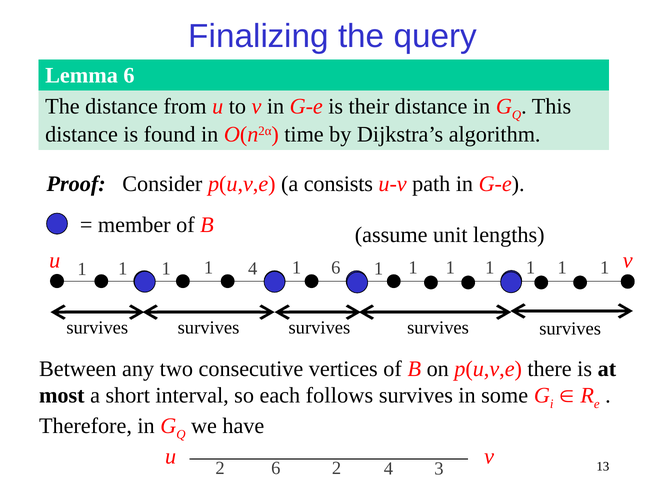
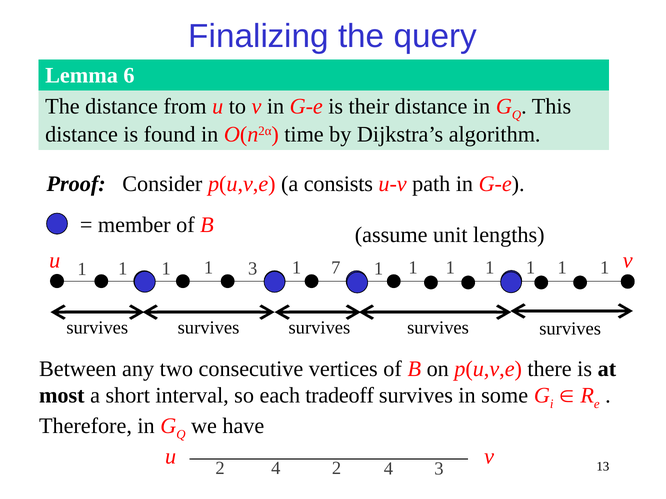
1 4: 4 -> 3
1 6: 6 -> 7
follows: follows -> tradeoff
6 at (276, 469): 6 -> 4
